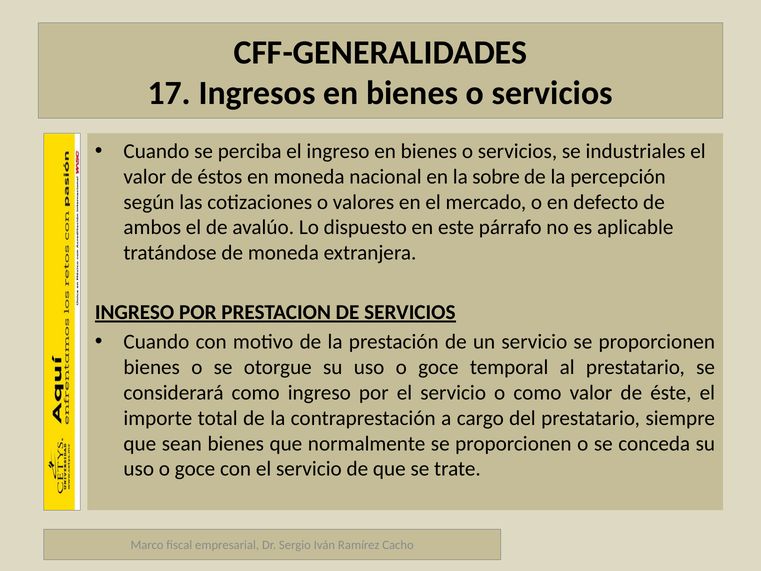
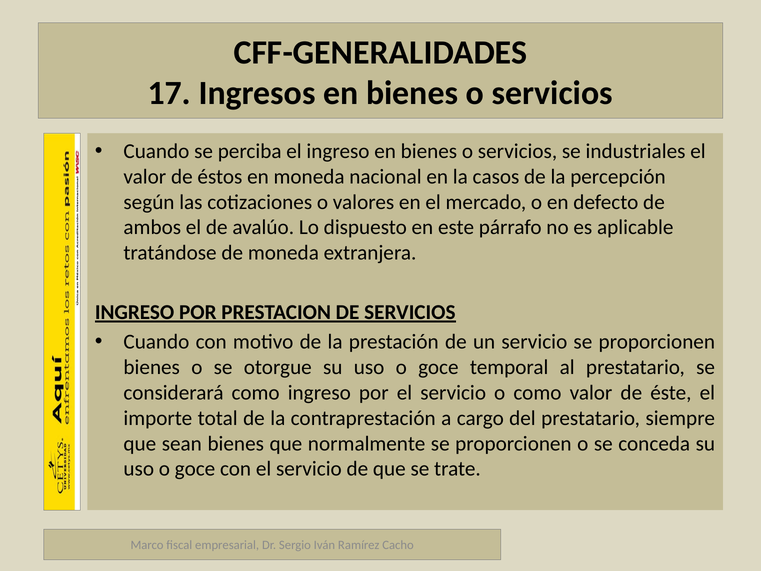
sobre: sobre -> casos
